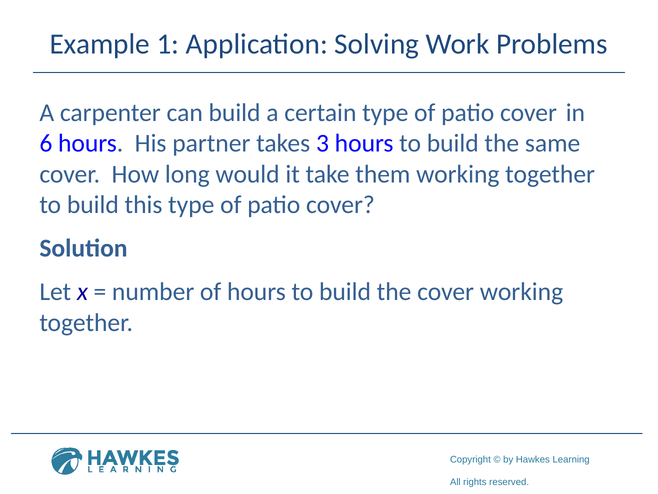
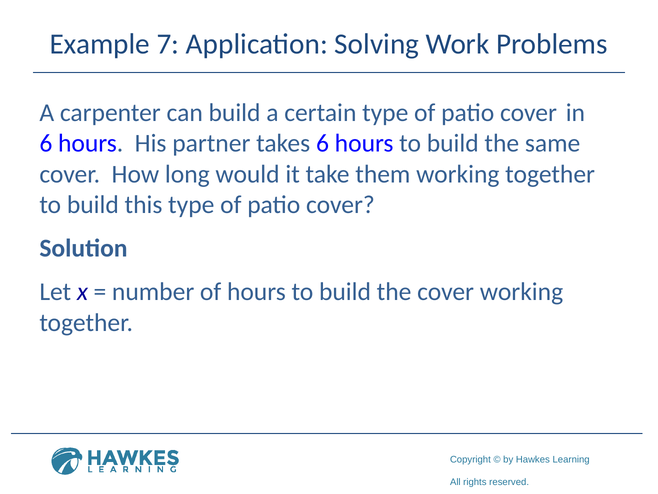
1: 1 -> 7
takes 3: 3 -> 6
